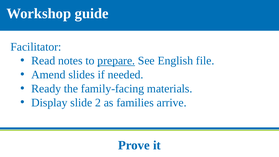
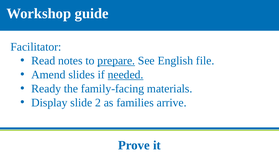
needed underline: none -> present
